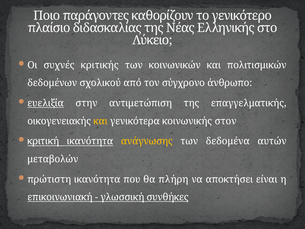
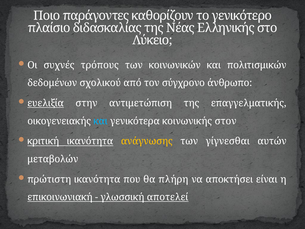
κριτικής: κριτικής -> τρόπους
και at (101, 121) colour: yellow -> light blue
δεδομένα: δεδομένα -> γίγνεσθαι
συνθήκες: συνθήκες -> αποτελεί
